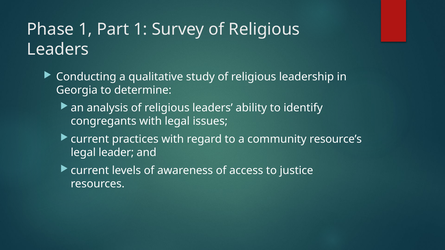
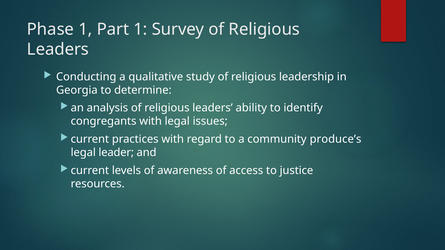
resource’s: resource’s -> produce’s
